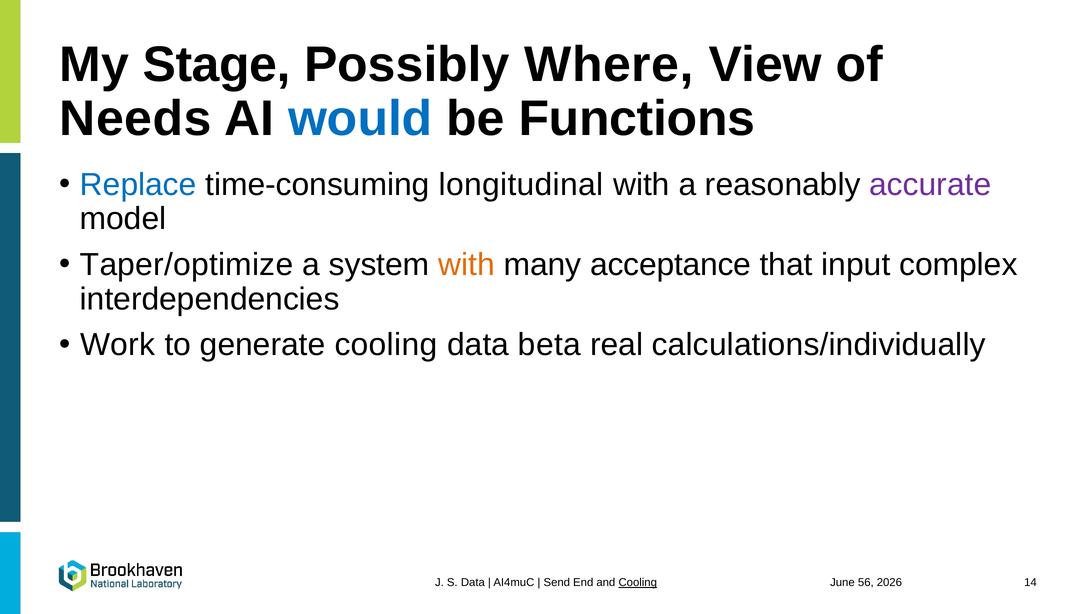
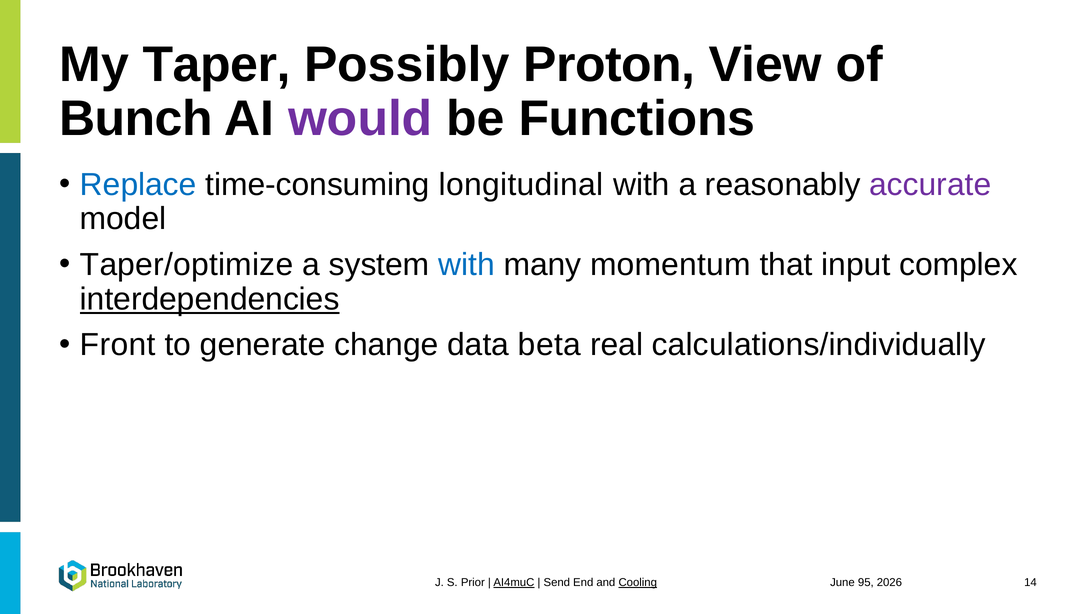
Stage: Stage -> Taper
Where: Where -> Proton
Needs: Needs -> Bunch
would colour: blue -> purple
with at (467, 265) colour: orange -> blue
acceptance: acceptance -> momentum
interdependencies underline: none -> present
Work: Work -> Front
generate cooling: cooling -> change
S Data: Data -> Prior
AI4muC underline: none -> present
56: 56 -> 95
